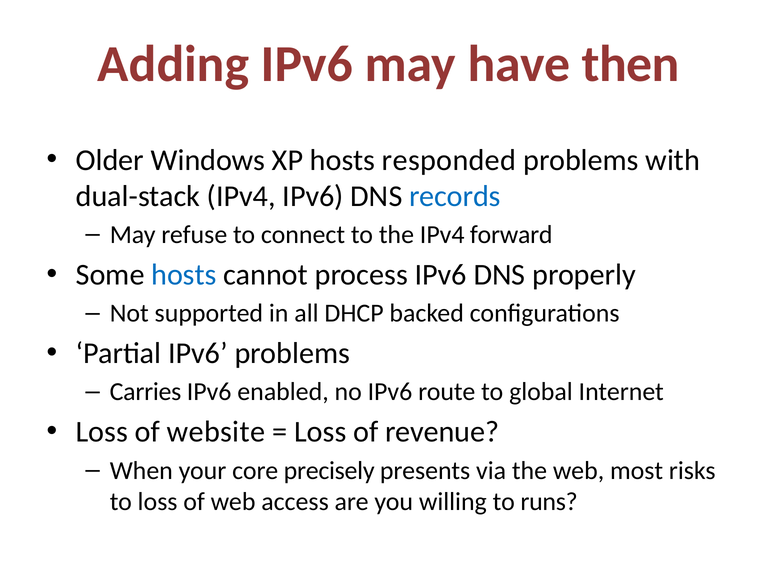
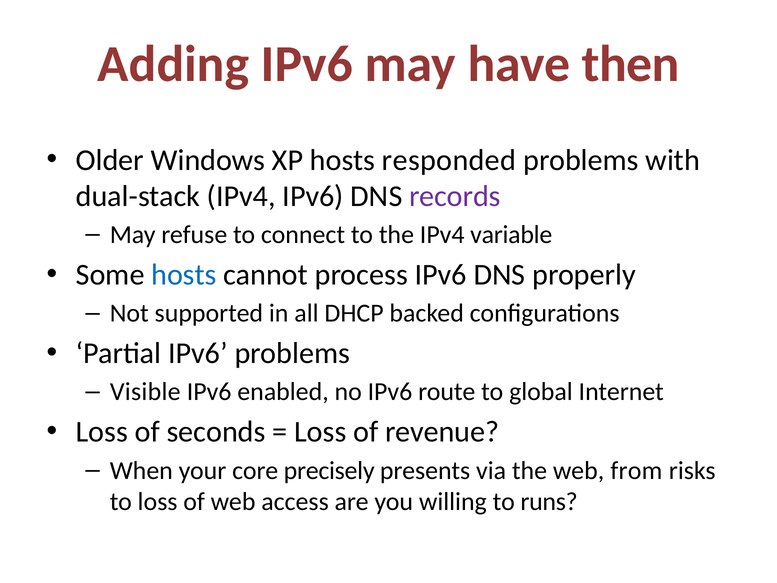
records colour: blue -> purple
forward: forward -> variable
Carries: Carries -> Visible
website: website -> seconds
most: most -> from
